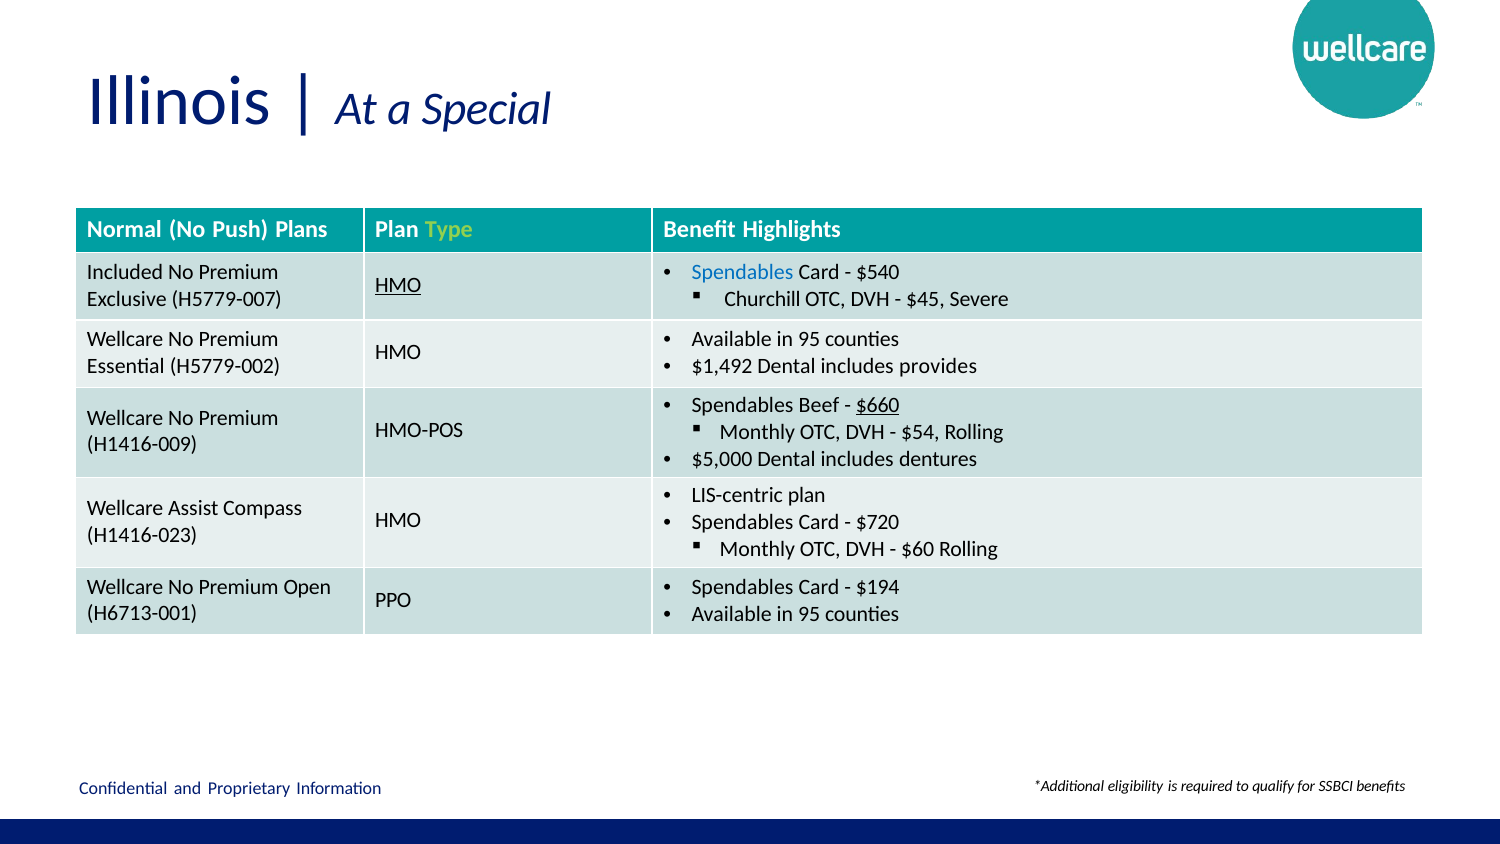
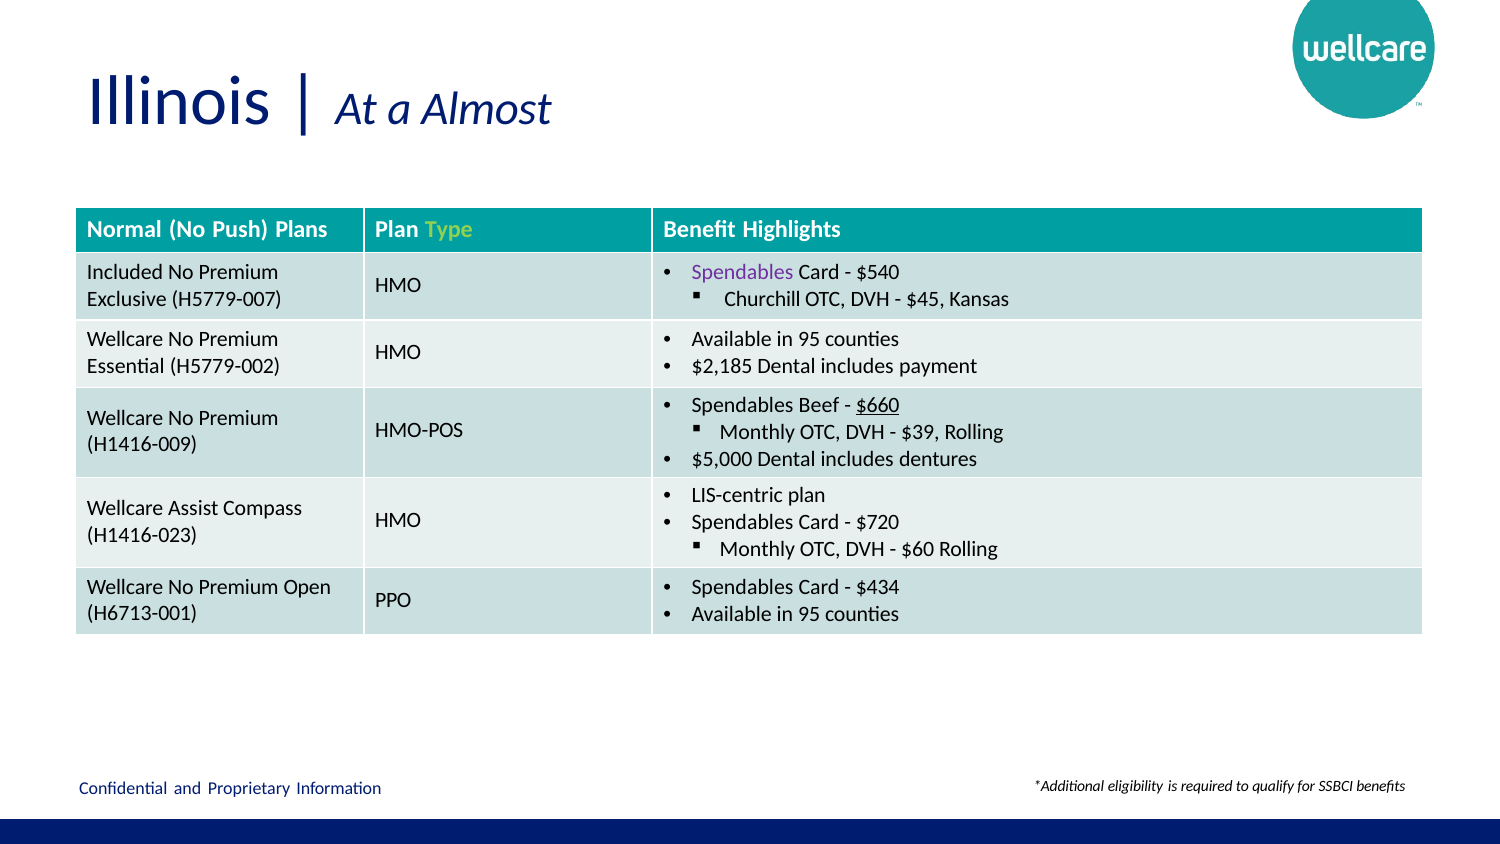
Special: Special -> Almost
Spendables at (742, 272) colour: blue -> purple
HMO at (398, 285) underline: present -> none
Severe: Severe -> Kansas
$1,492: $1,492 -> $2,185
provides: provides -> payment
$54: $54 -> $39
$194: $194 -> $434
